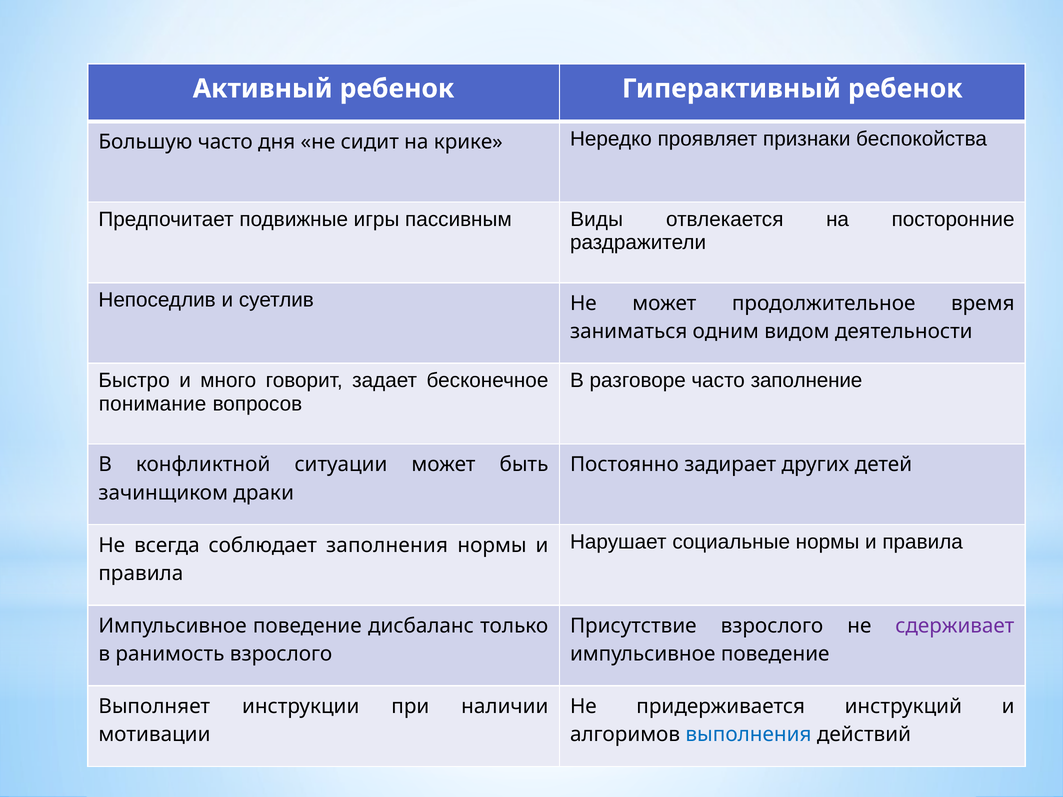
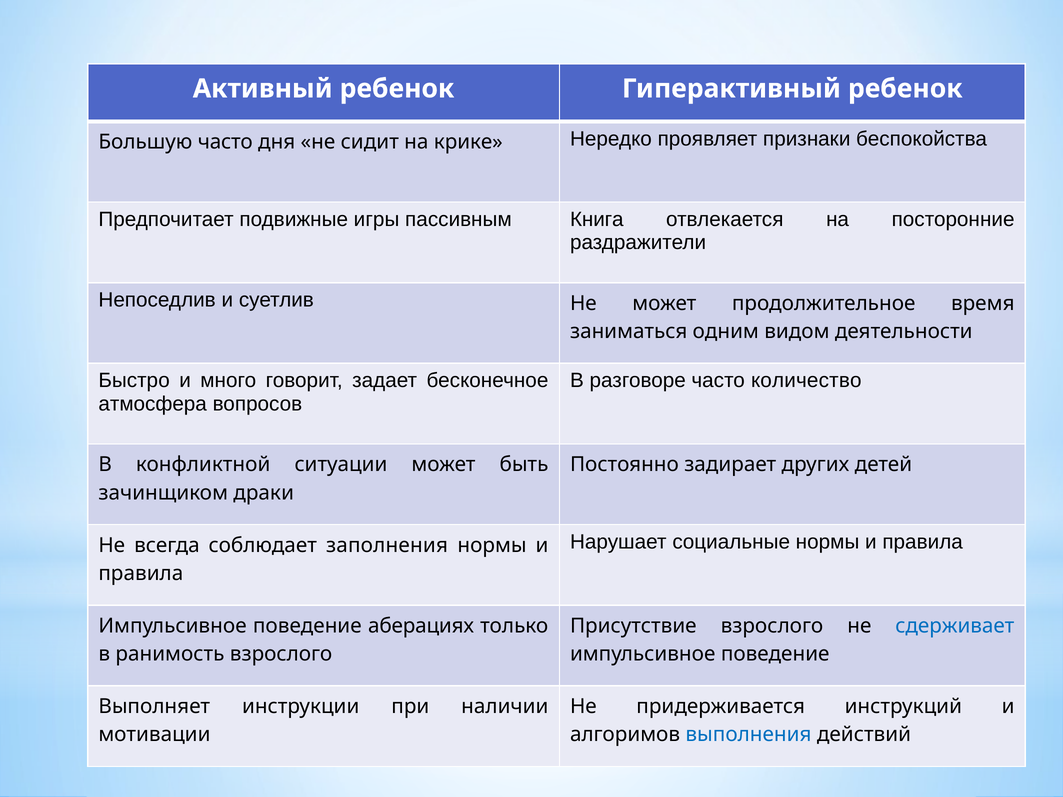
Виды: Виды -> Книга
заполнение: заполнение -> количество
понимание: понимание -> атмосфера
дисбаланс: дисбаланс -> аберациях
сдерживает colour: purple -> blue
